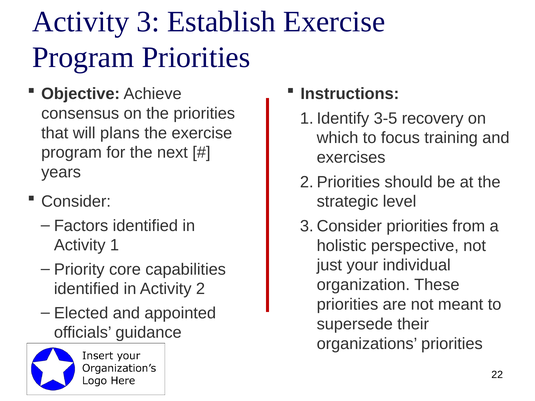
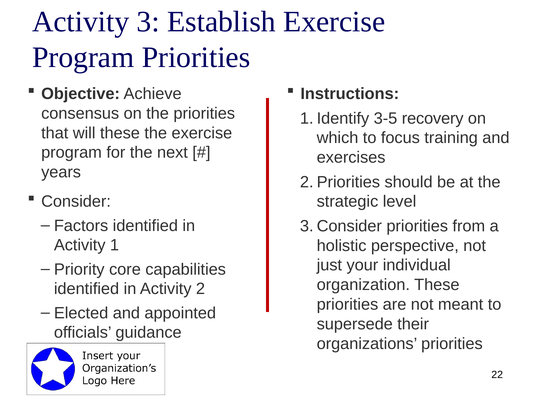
will plans: plans -> these
